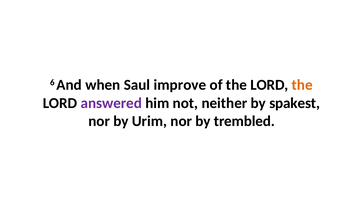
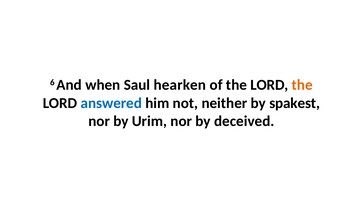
improve: improve -> hearken
answered colour: purple -> blue
trembled: trembled -> deceived
